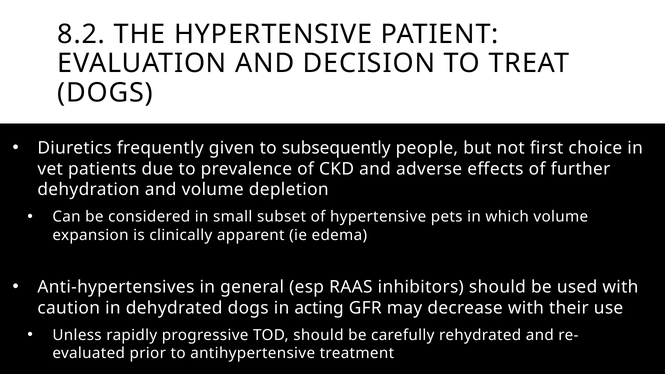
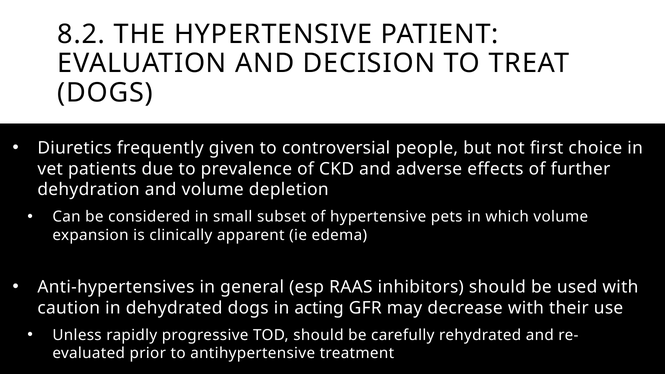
subsequently: subsequently -> controversial
